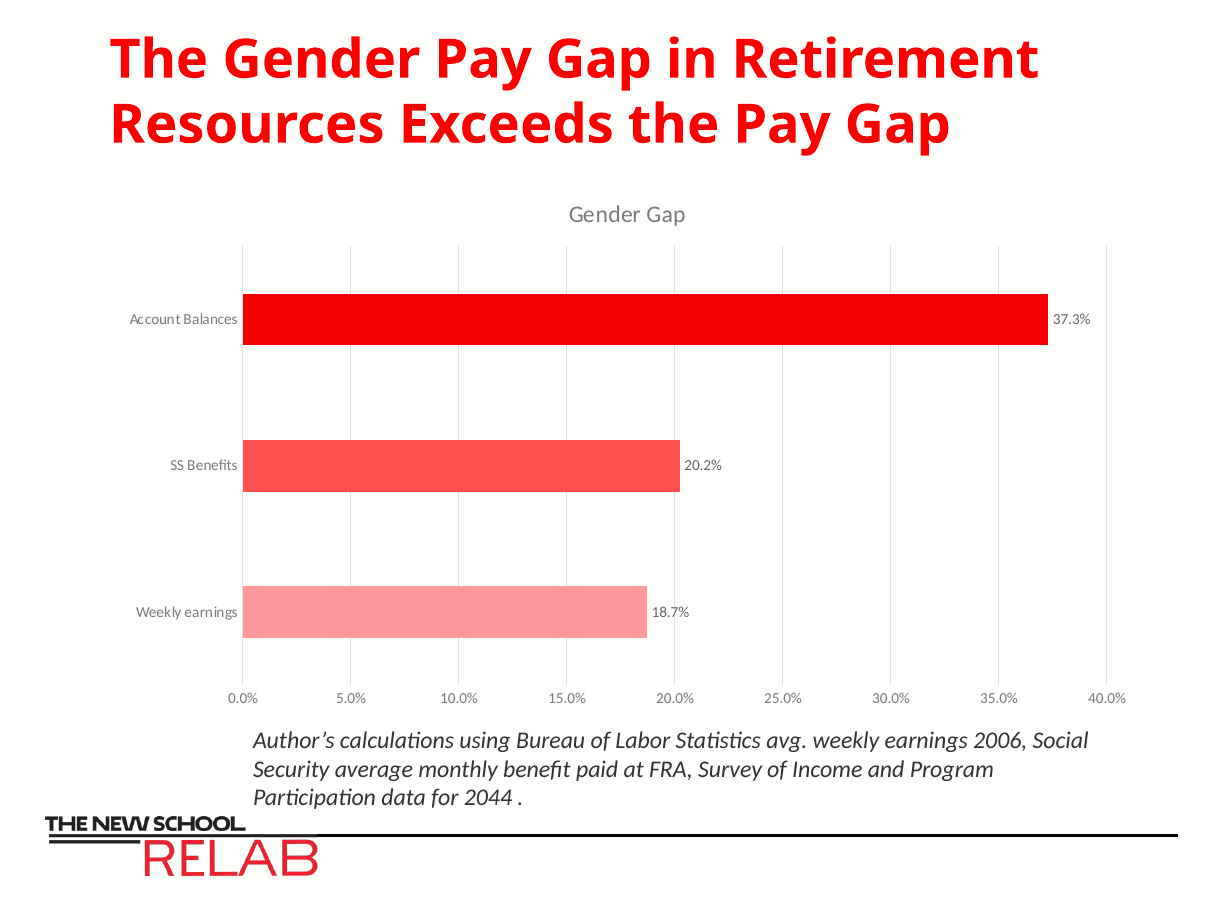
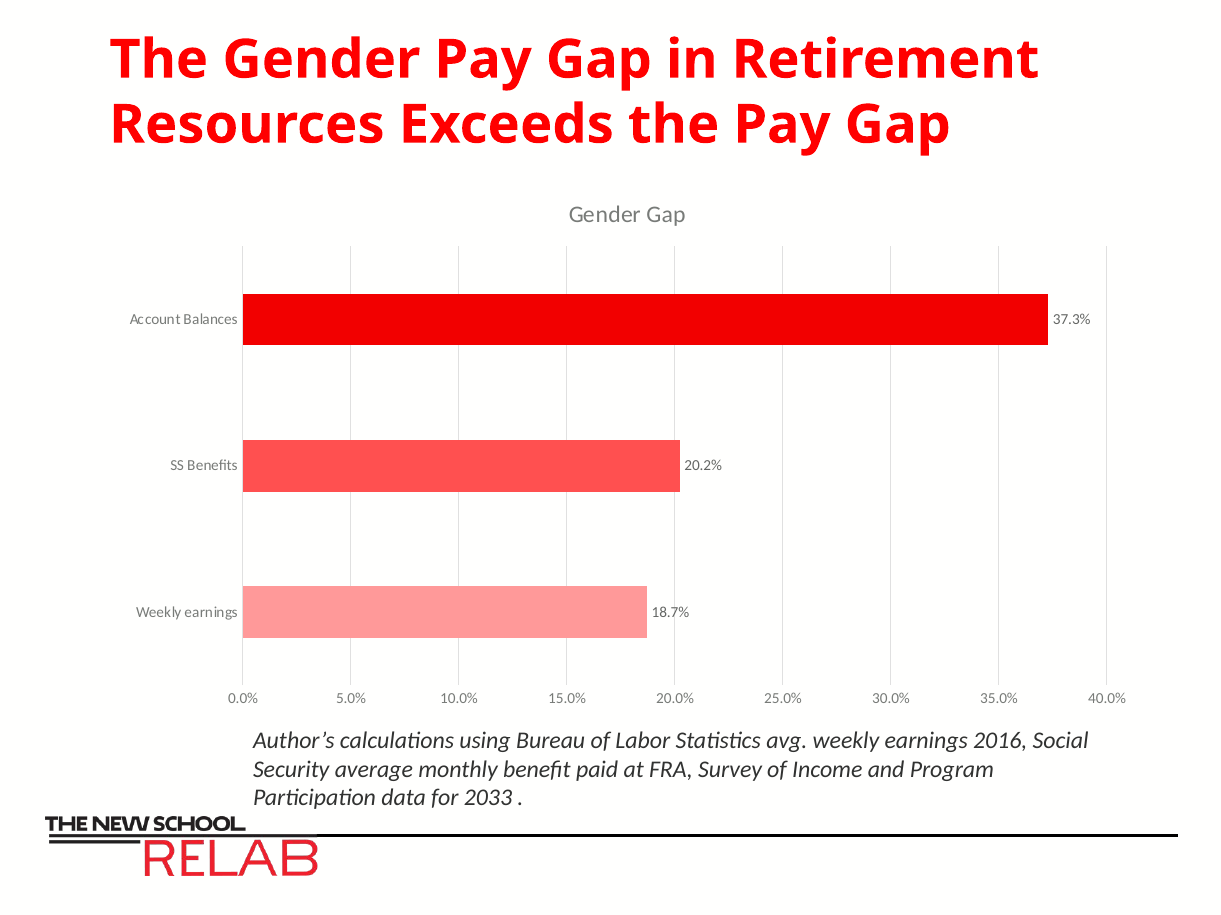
2006: 2006 -> 2016
2044: 2044 -> 2033
